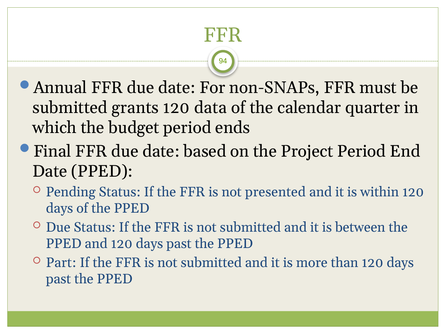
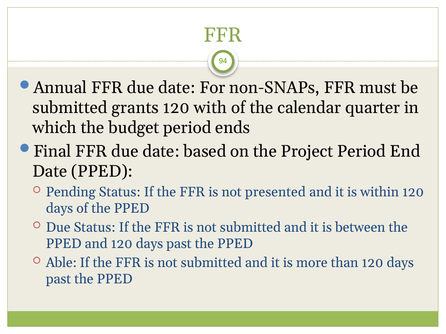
data: data -> with
Part: Part -> Able
